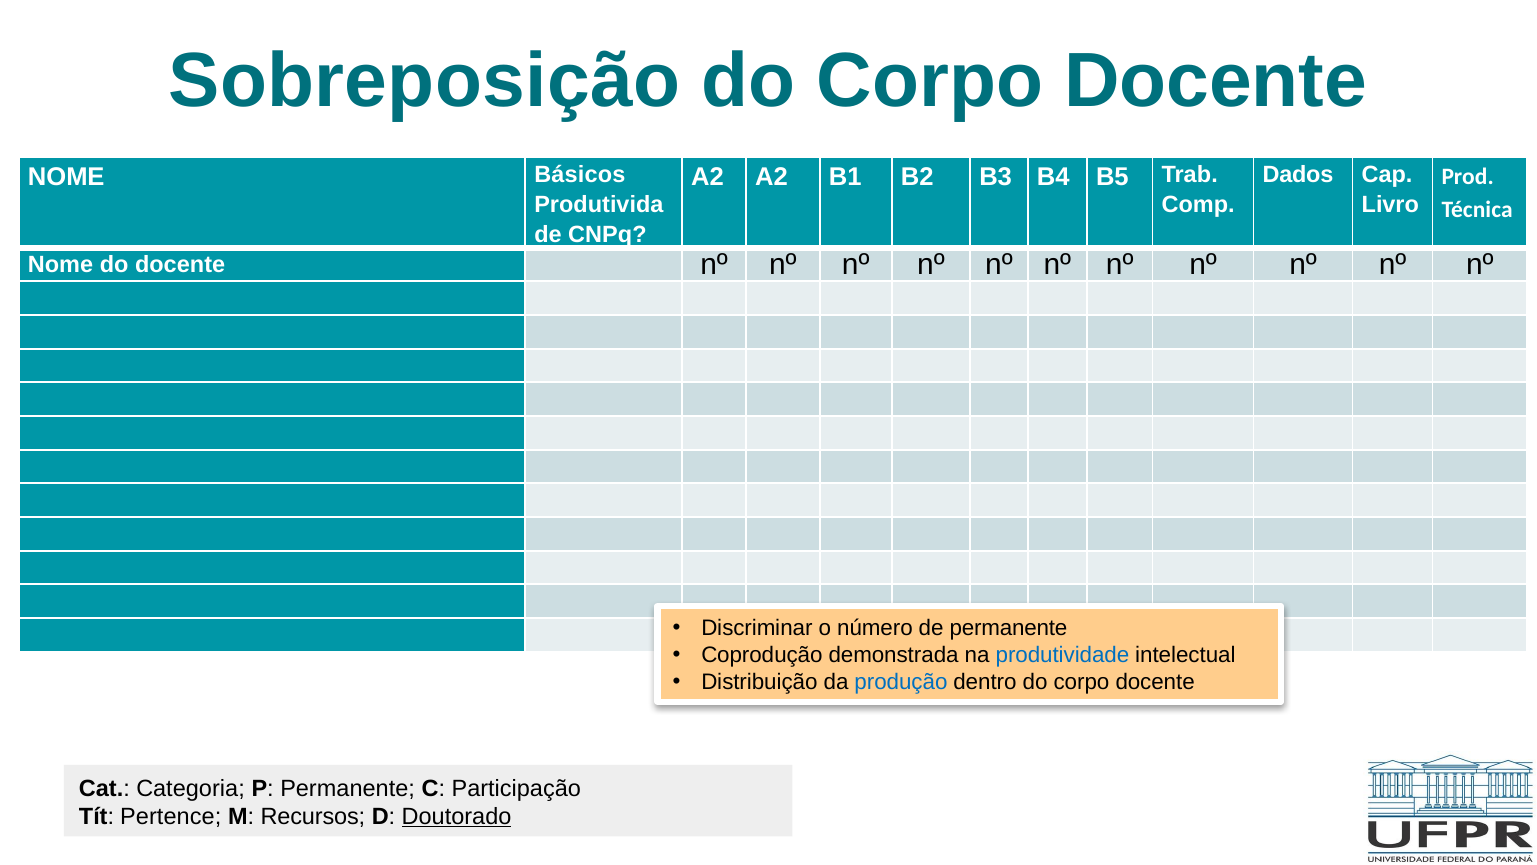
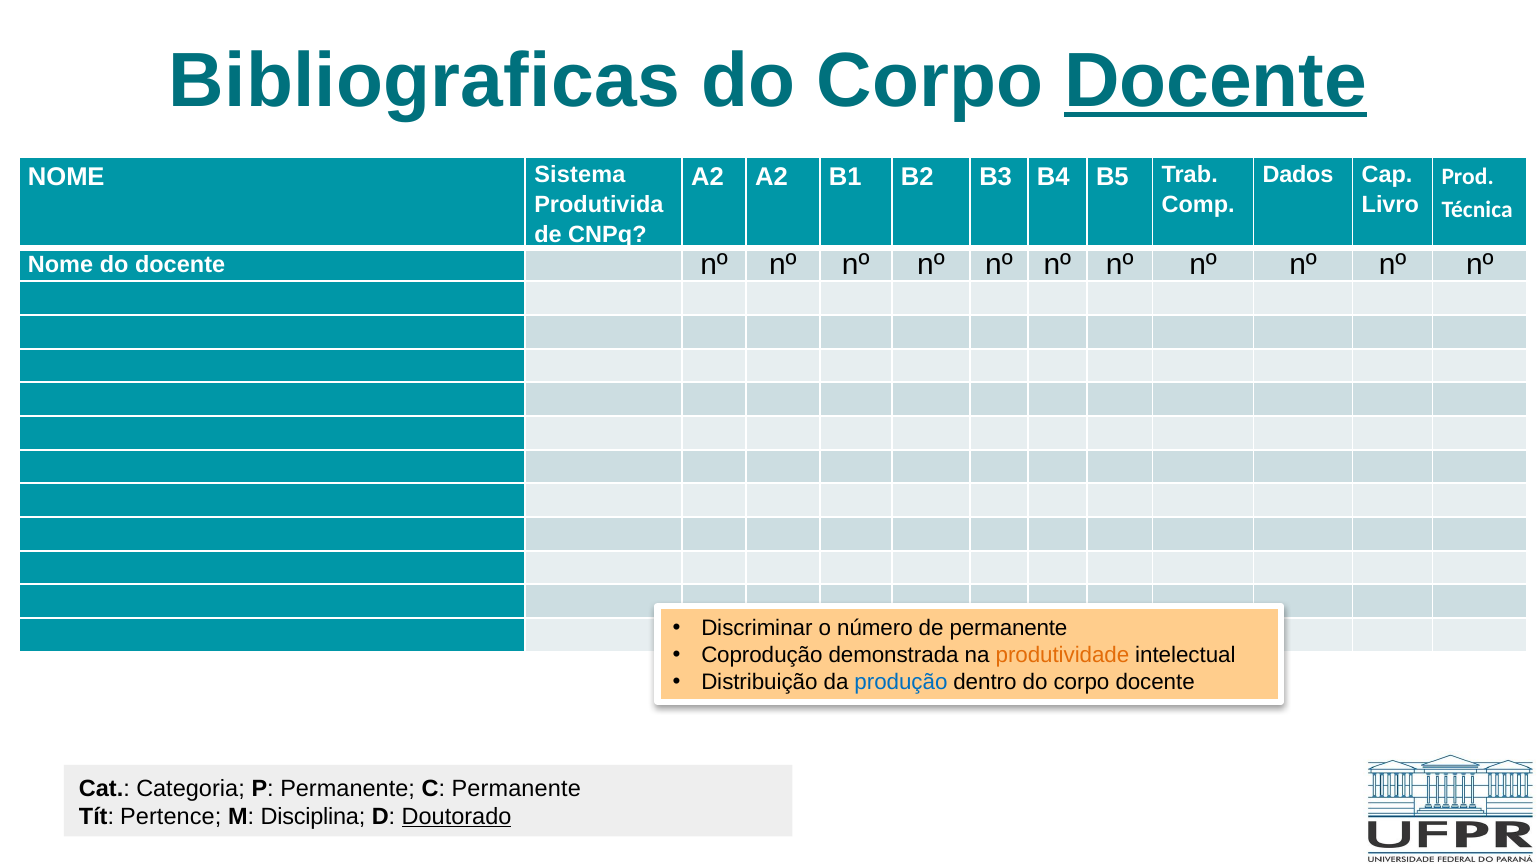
Sobreposição: Sobreposição -> Bibliograficas
Docente at (1216, 82) underline: none -> present
Básicos: Básicos -> Sistema
produtividade colour: blue -> orange
C Participação: Participação -> Permanente
Recursos: Recursos -> Disciplina
